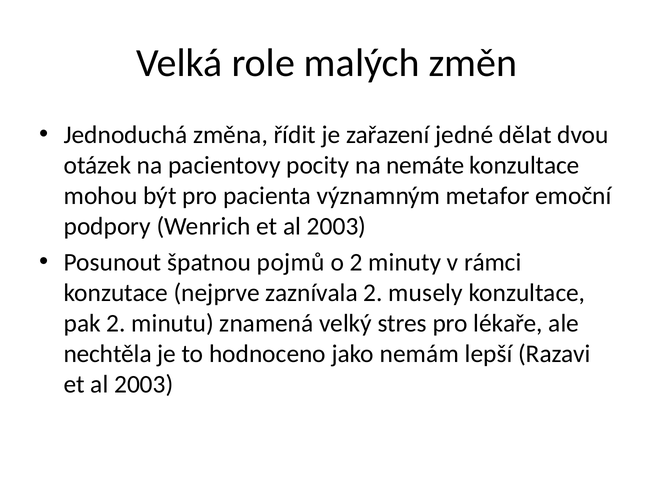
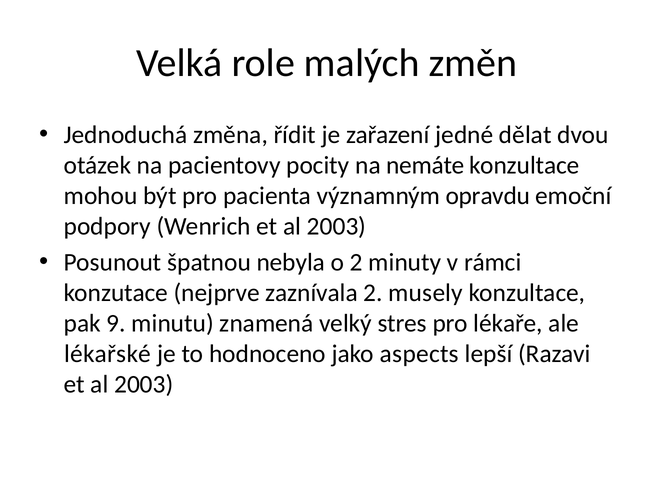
metafor: metafor -> opravdu
pojmů: pojmů -> nebyla
pak 2: 2 -> 9
nechtěla: nechtěla -> lékařské
nemám: nemám -> aspects
